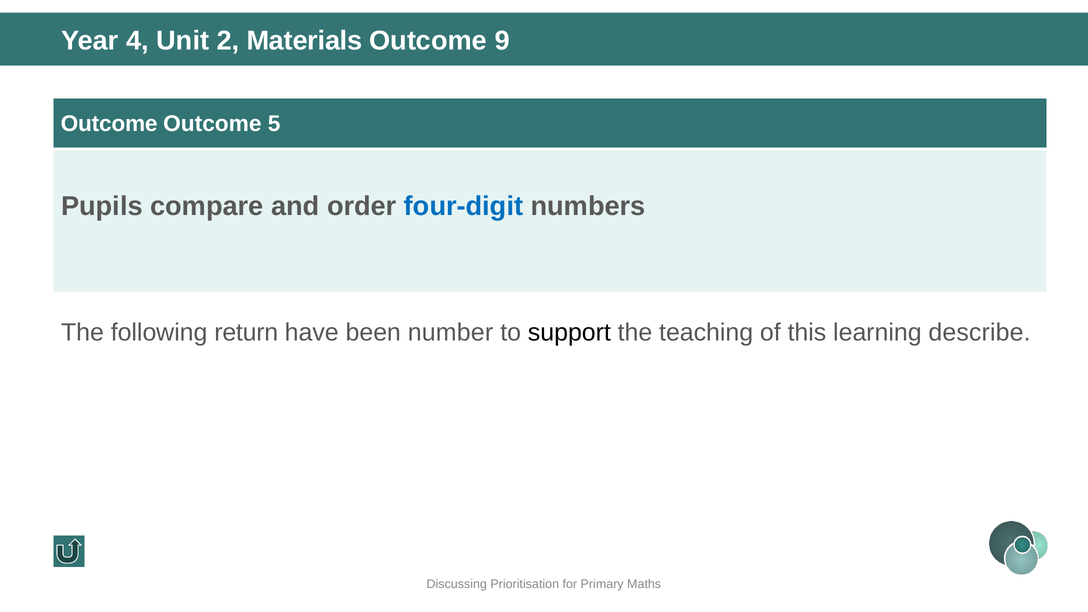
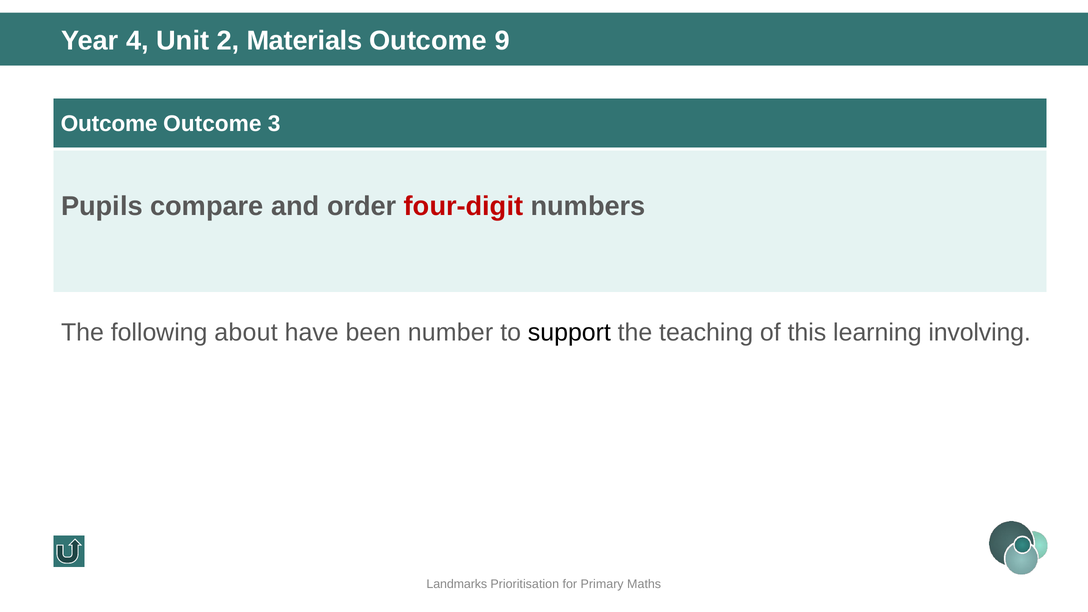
5: 5 -> 3
four-digit colour: blue -> red
return: return -> about
describe: describe -> involving
Discussing: Discussing -> Landmarks
